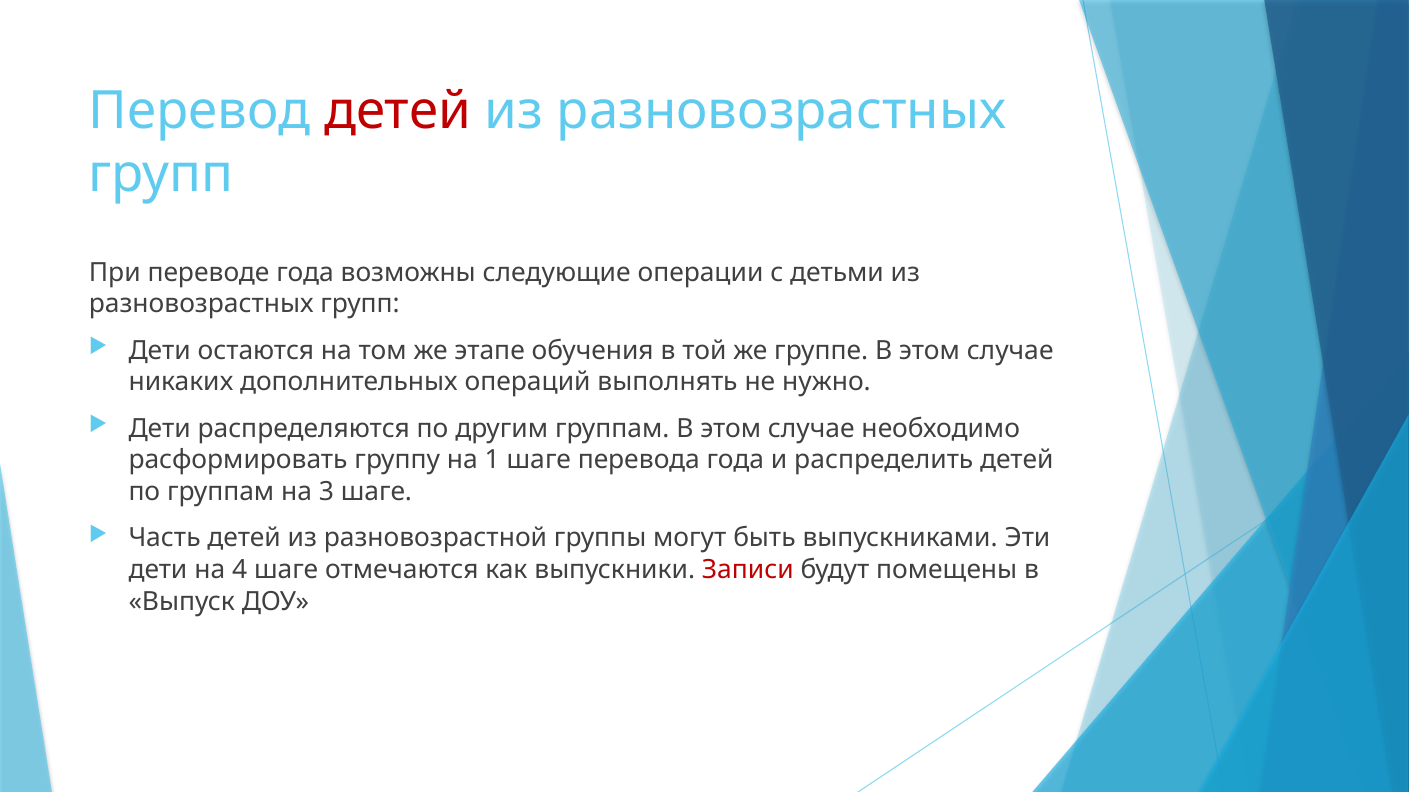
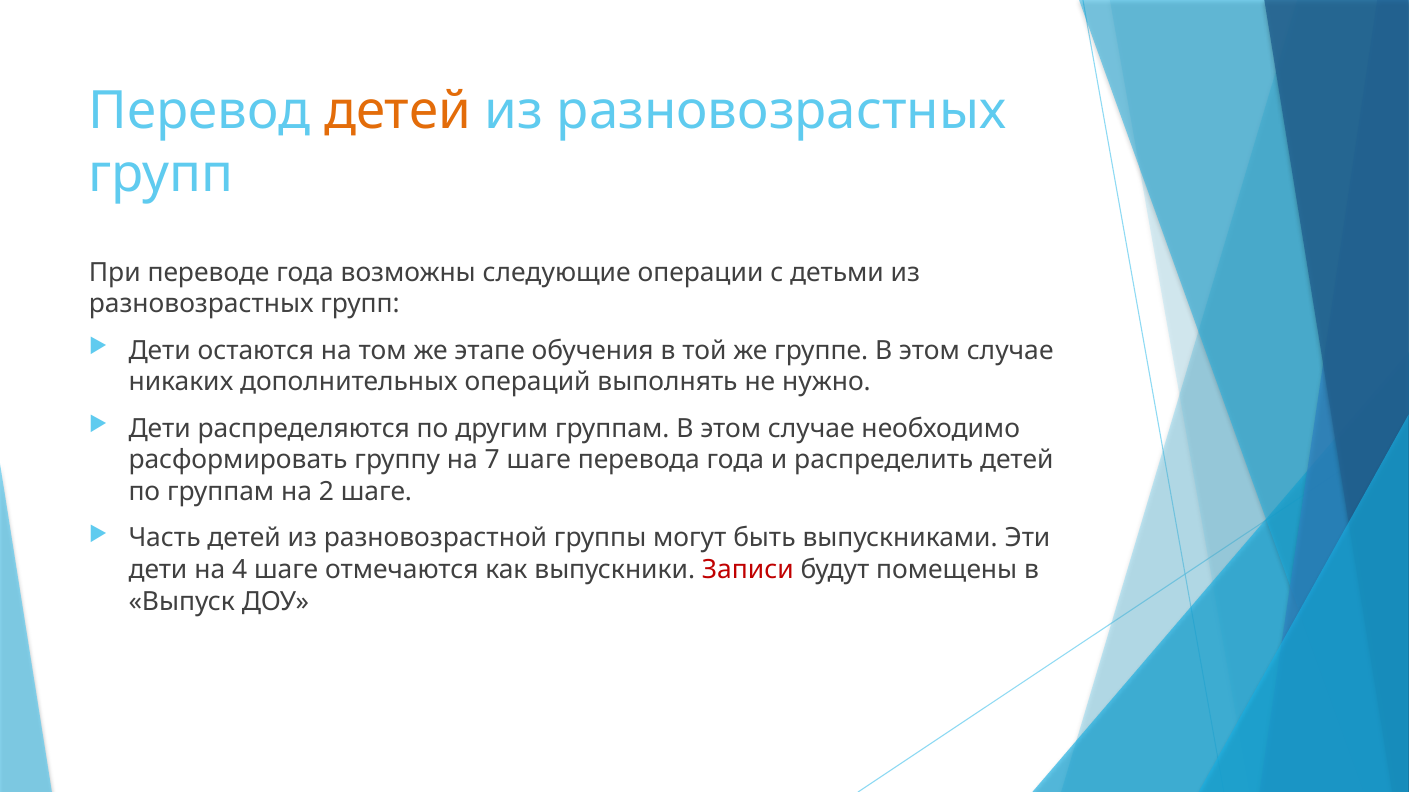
детей at (398, 111) colour: red -> orange
1: 1 -> 7
3: 3 -> 2
